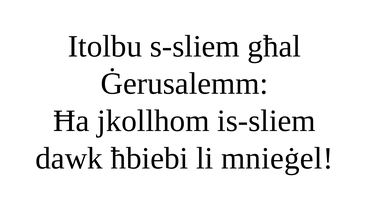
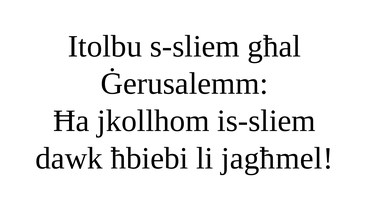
mnieġel: mnieġel -> jagħmel
